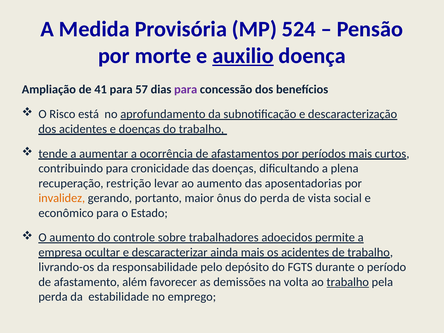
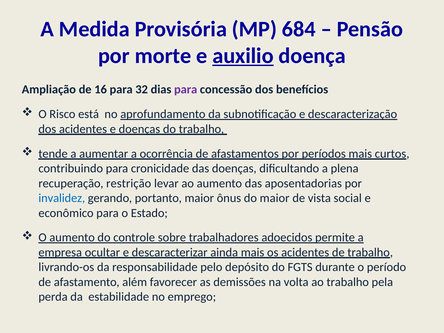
524: 524 -> 684
41: 41 -> 16
57: 57 -> 32
invalidez colour: orange -> blue
do perda: perda -> maior
trabalho at (348, 282) underline: present -> none
